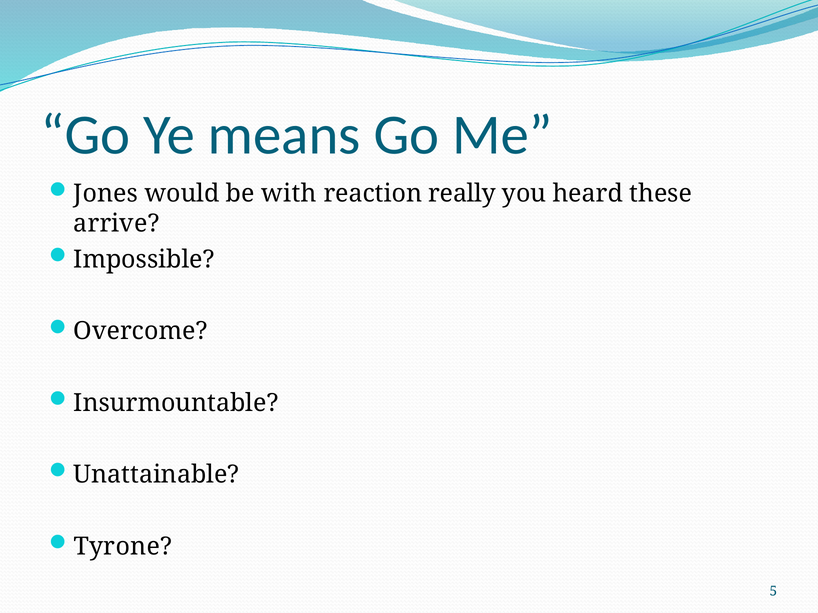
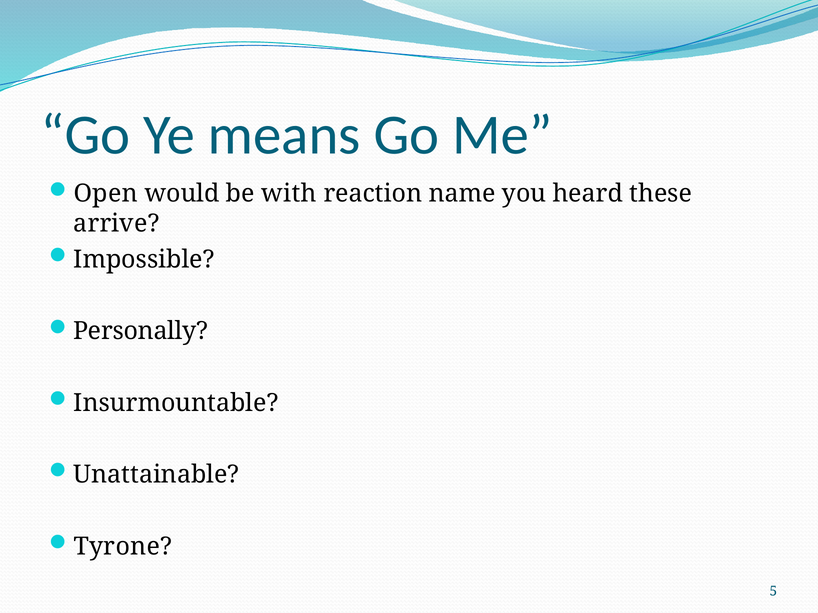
Jones: Jones -> Open
really: really -> name
Overcome: Overcome -> Personally
